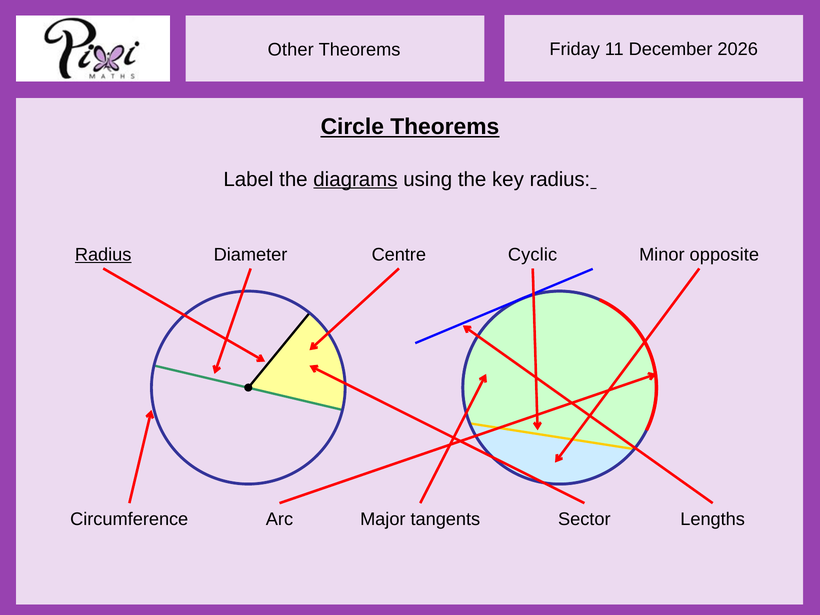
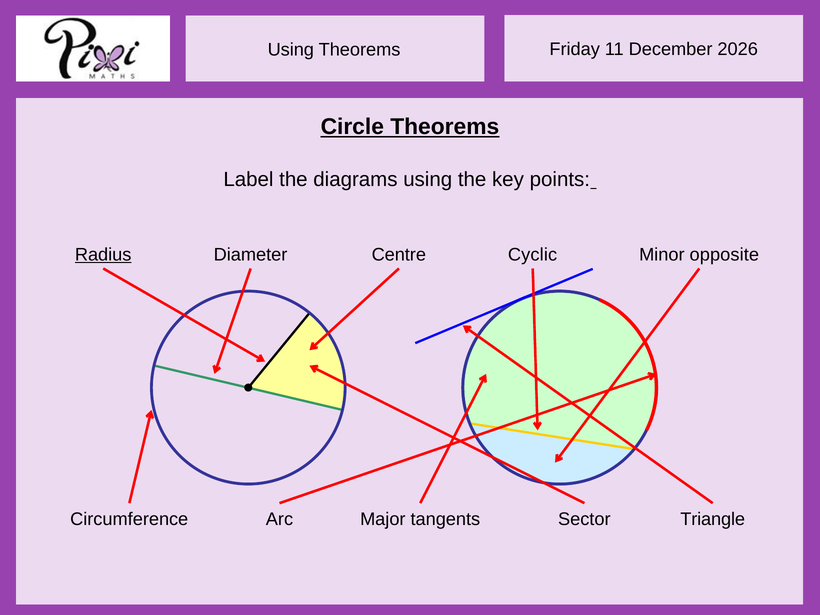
Other at (291, 50): Other -> Using
diagrams underline: present -> none
key radius: radius -> points
Lengths: Lengths -> Triangle
